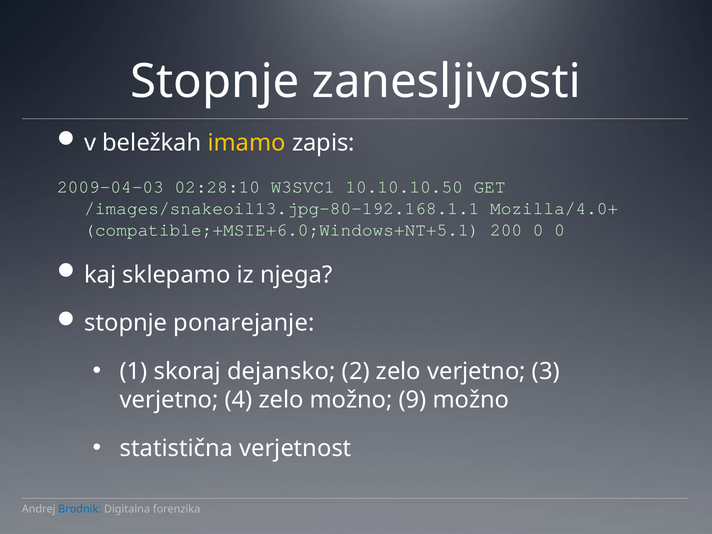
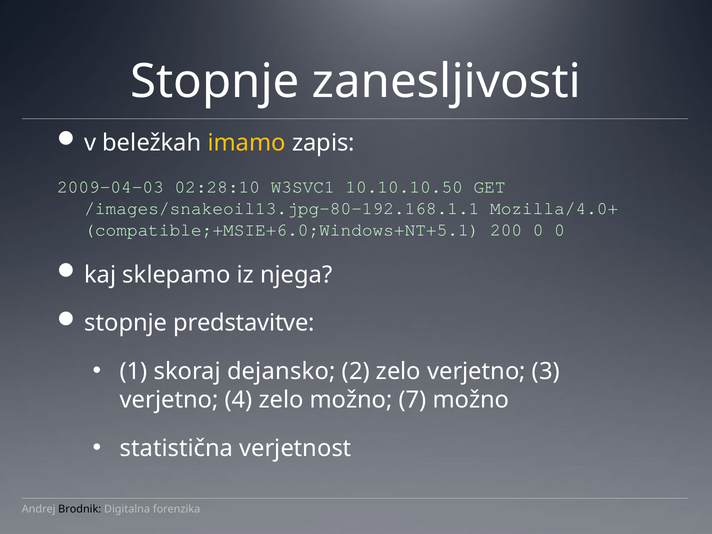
ponarejanje: ponarejanje -> predstavitve
9: 9 -> 7
Brodnik colour: blue -> black
